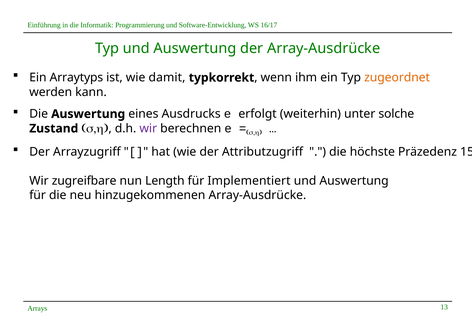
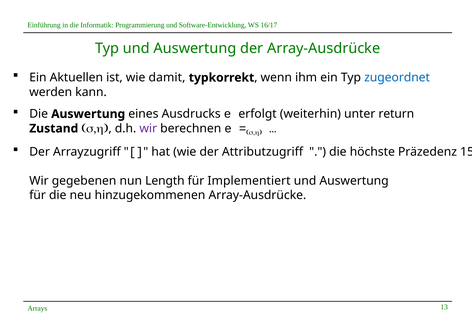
Arraytyps: Arraytyps -> Aktuellen
zugeordnet colour: orange -> blue
solche: solche -> return
zugreifbare: zugreifbare -> gegebenen
